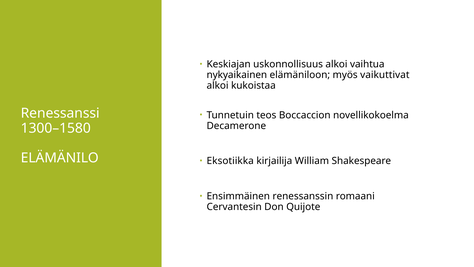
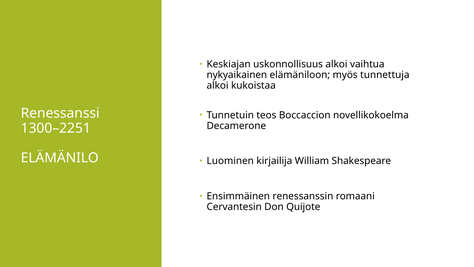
vaikuttivat: vaikuttivat -> tunnettuja
1300–1580: 1300–1580 -> 1300–2251
Eksotiikka: Eksotiikka -> Luominen
